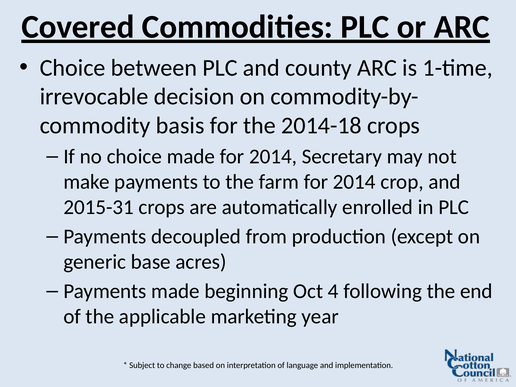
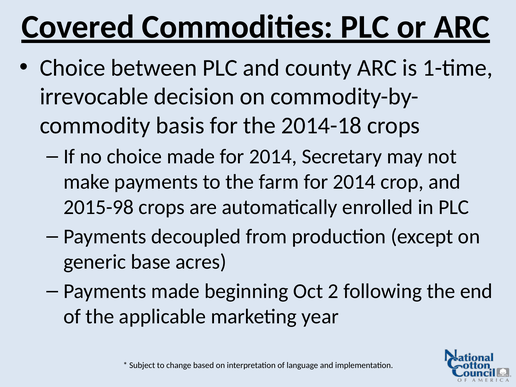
2015-31: 2015-31 -> 2015-98
4: 4 -> 2
